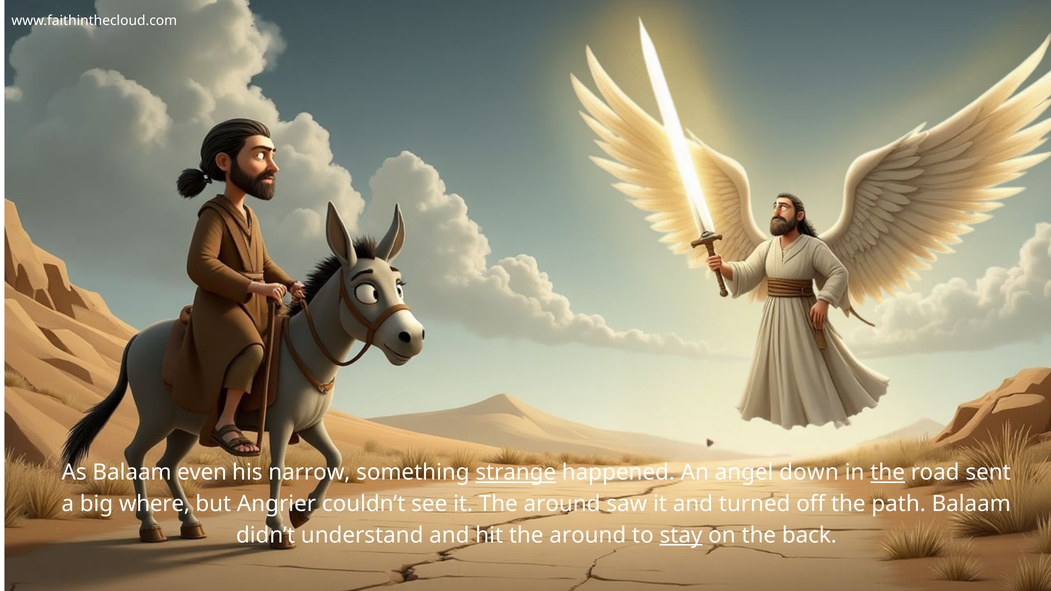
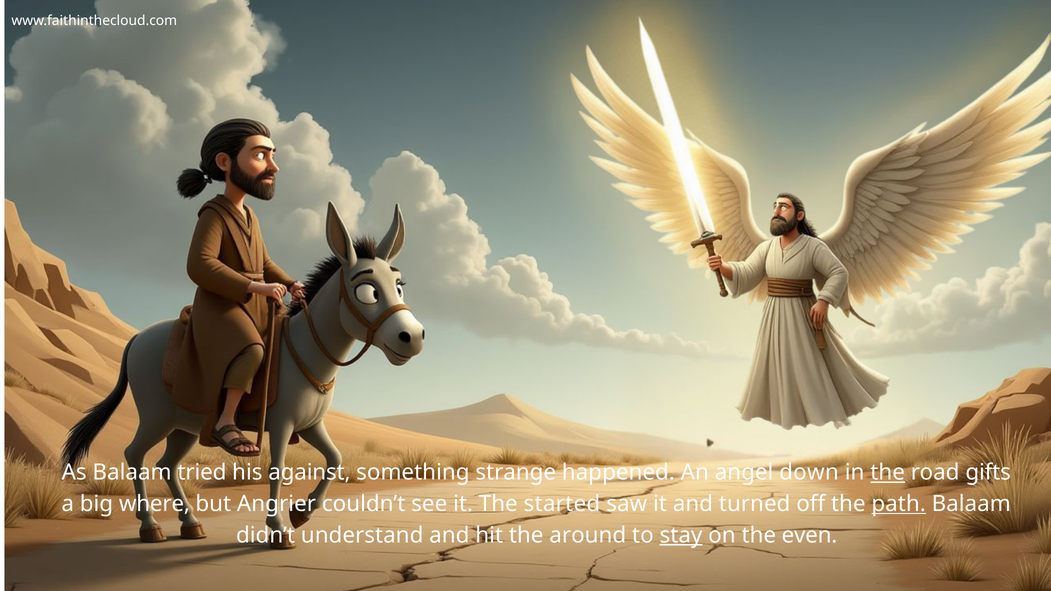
even: even -> tried
narrow: narrow -> against
strange underline: present -> none
sent: sent -> gifts
it The around: around -> started
path underline: none -> present
back: back -> even
